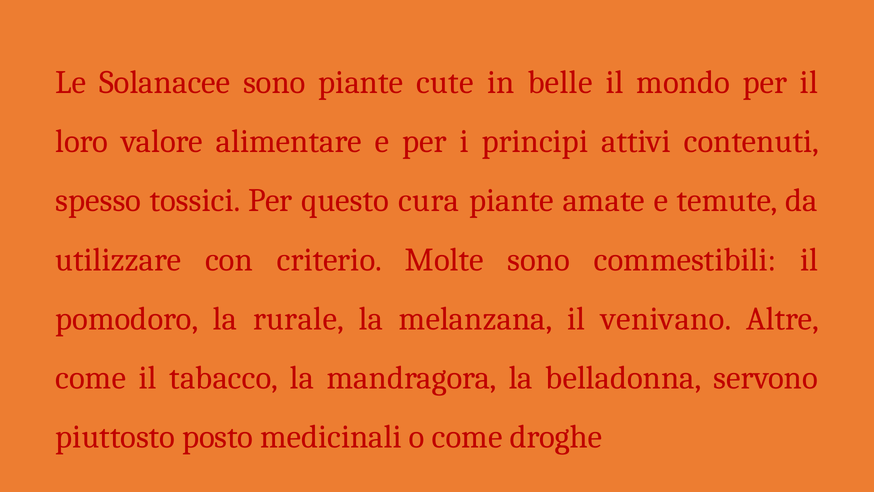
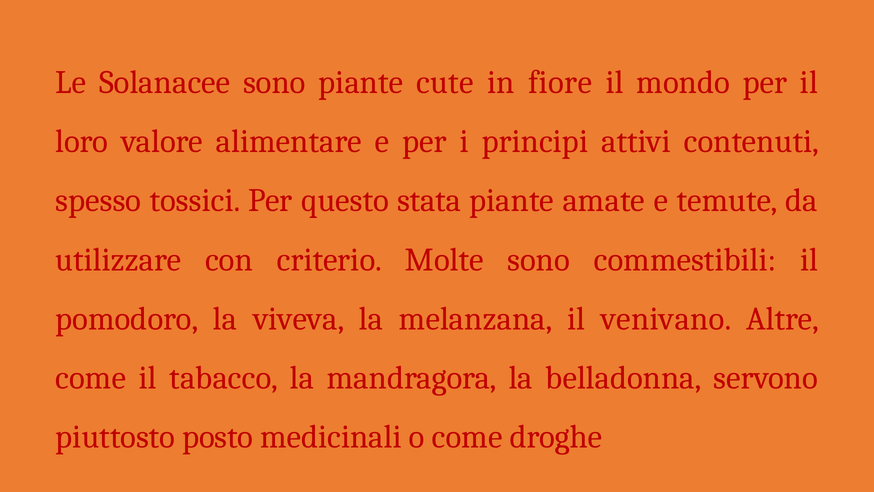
belle: belle -> fiore
cura: cura -> stata
rurale: rurale -> viveva
